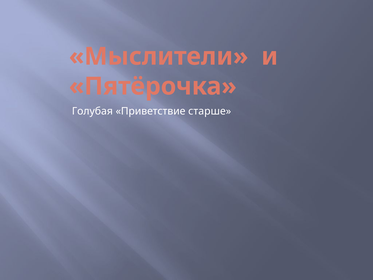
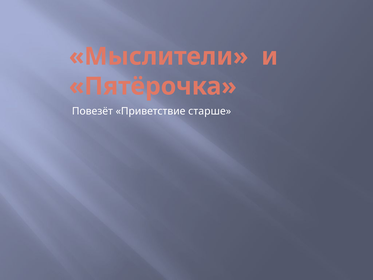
Голубая: Голубая -> Повезёт
